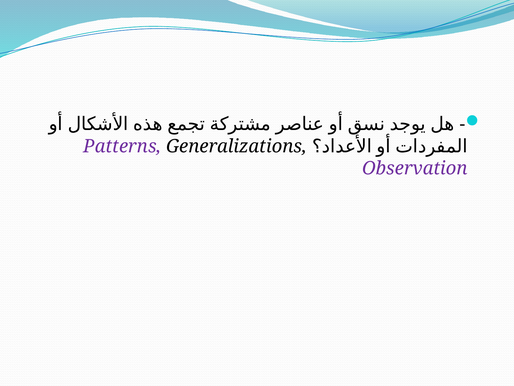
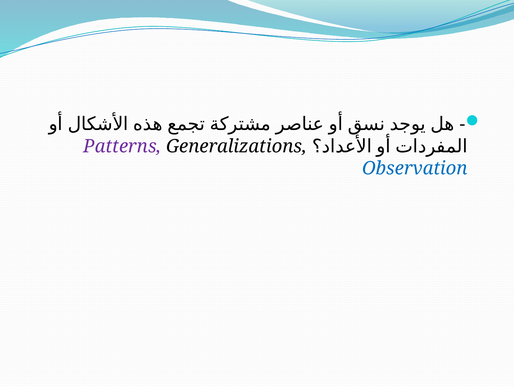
Observation colour: purple -> blue
